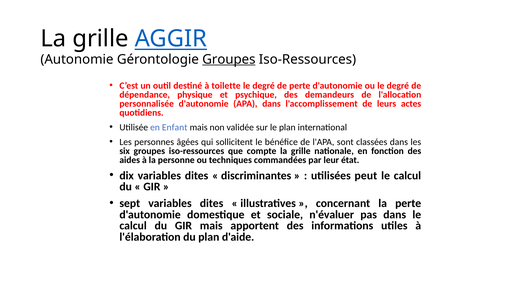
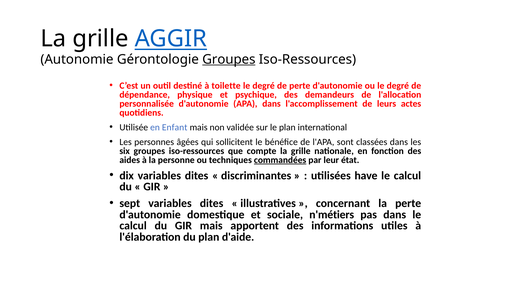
commandées underline: none -> present
peut: peut -> have
n'évaluer: n'évaluer -> n'métiers
